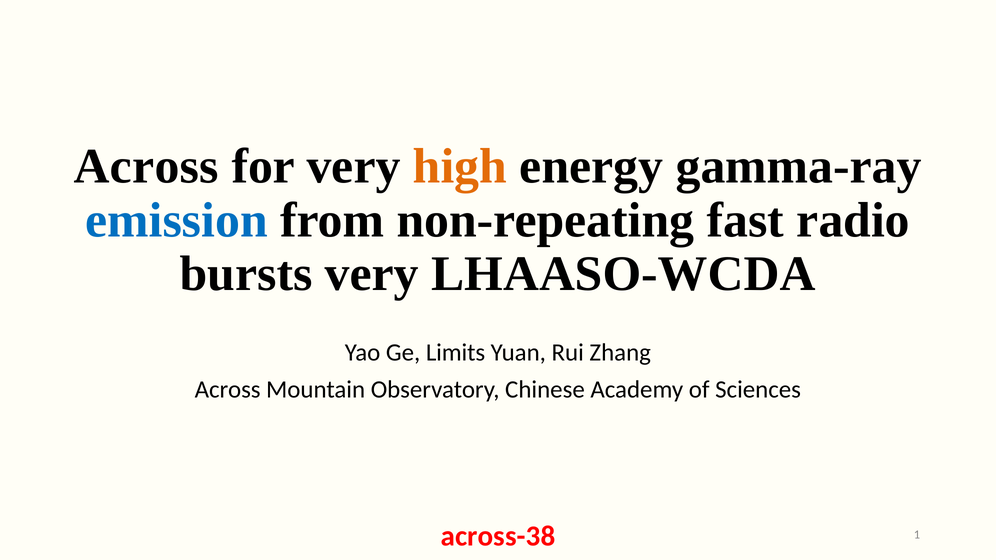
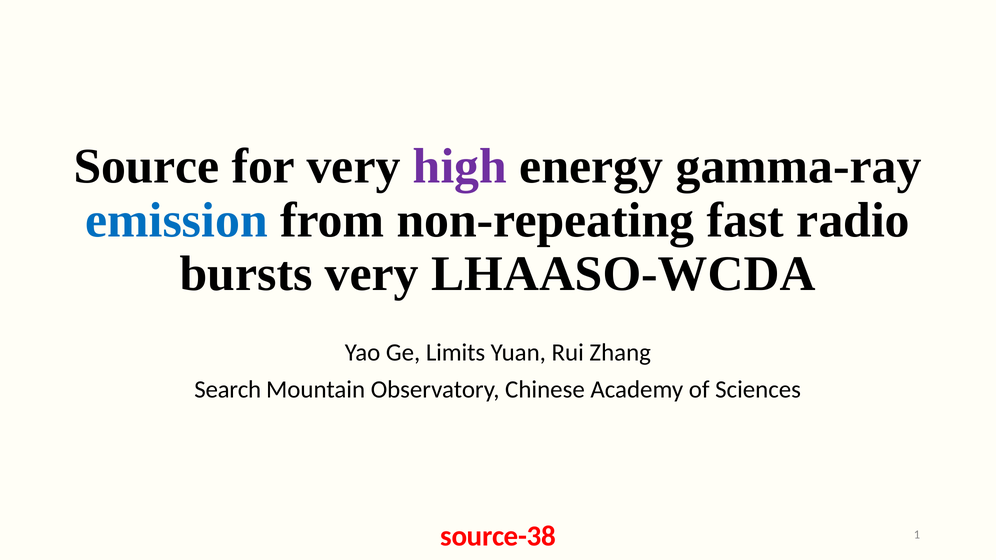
Across at (146, 167): Across -> Source
high colour: orange -> purple
Across at (228, 390): Across -> Search
across-38: across-38 -> source-38
